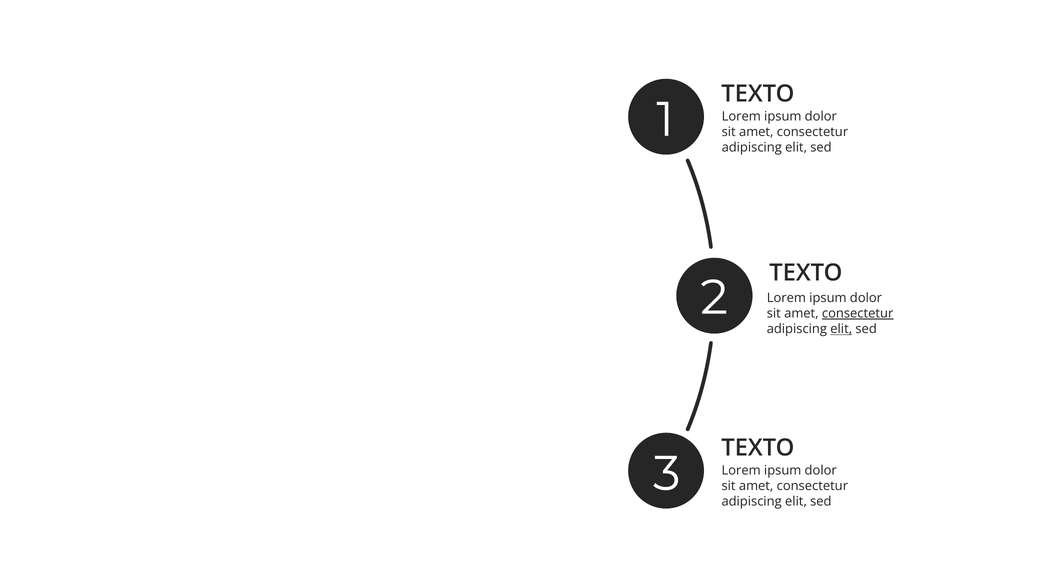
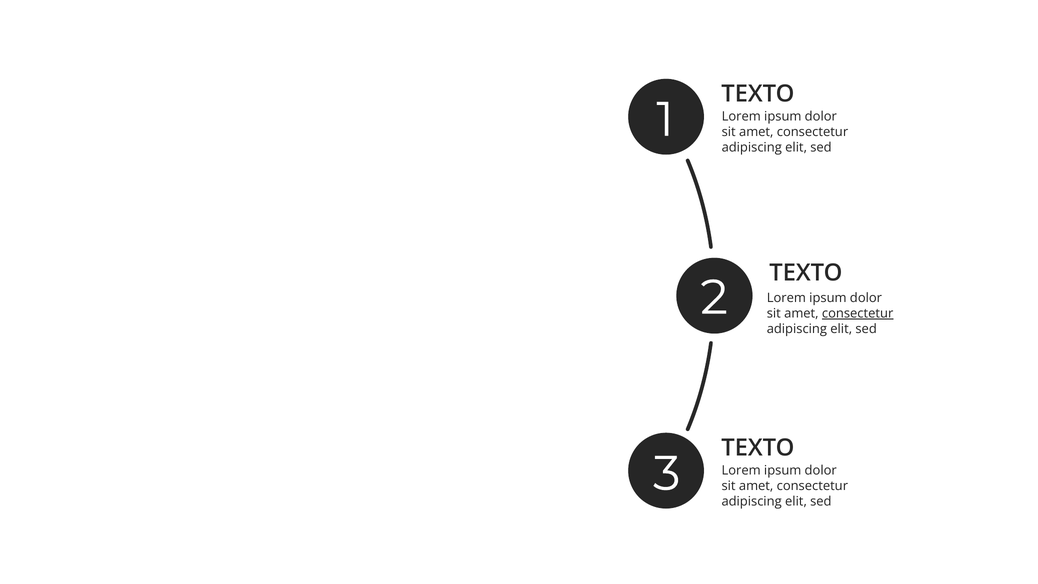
elit at (841, 329) underline: present -> none
